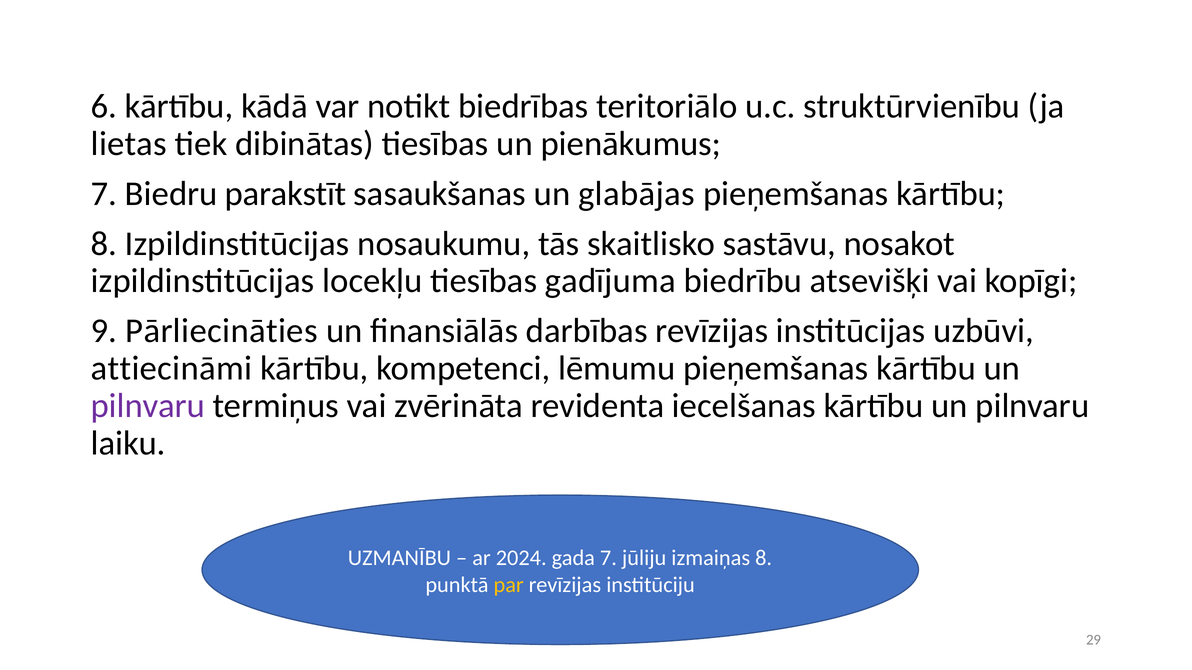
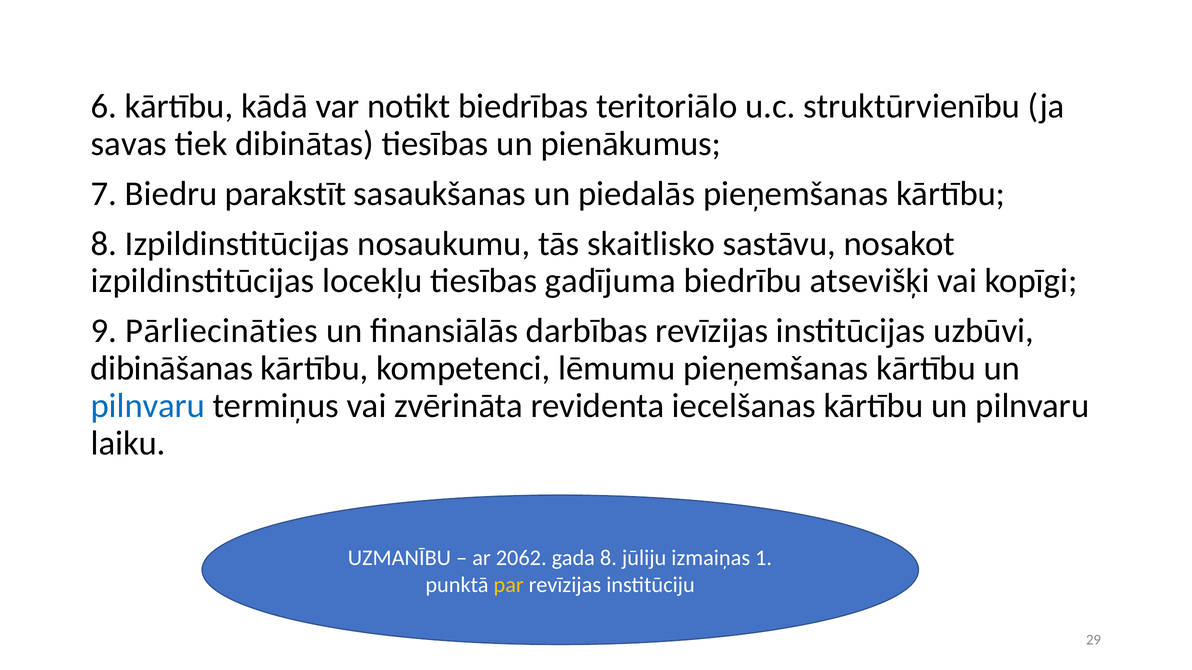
lietas: lietas -> savas
glabājas: glabājas -> piedalās
attiecināmi: attiecināmi -> dibināšanas
pilnvaru at (148, 406) colour: purple -> blue
2024: 2024 -> 2062
gada 7: 7 -> 8
izmaiņas 8: 8 -> 1
